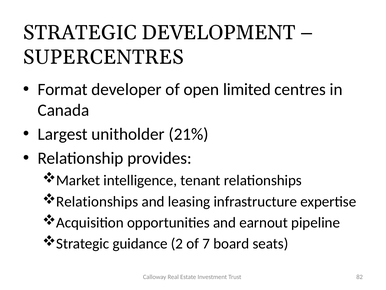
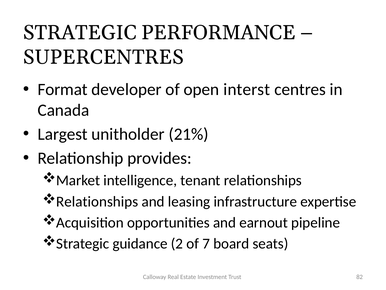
DEVELOPMENT: DEVELOPMENT -> PERFORMANCE
limited: limited -> interst
